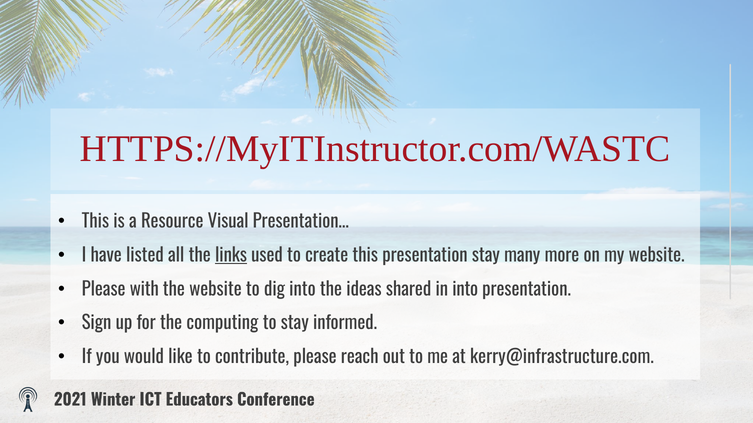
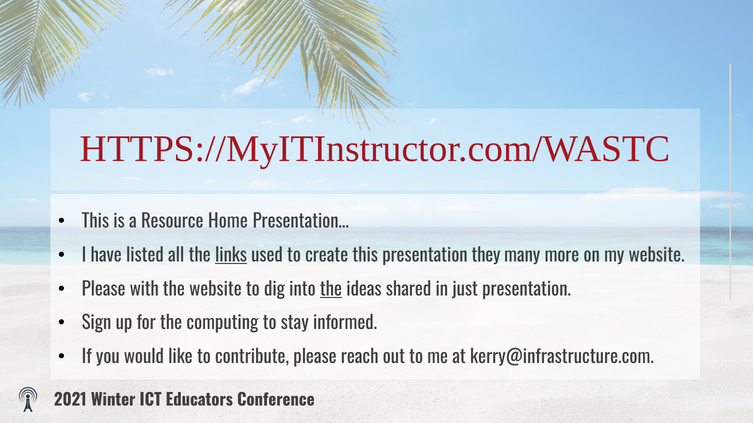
Visual: Visual -> Home
presentation stay: stay -> they
the at (331, 290) underline: none -> present
in into: into -> just
